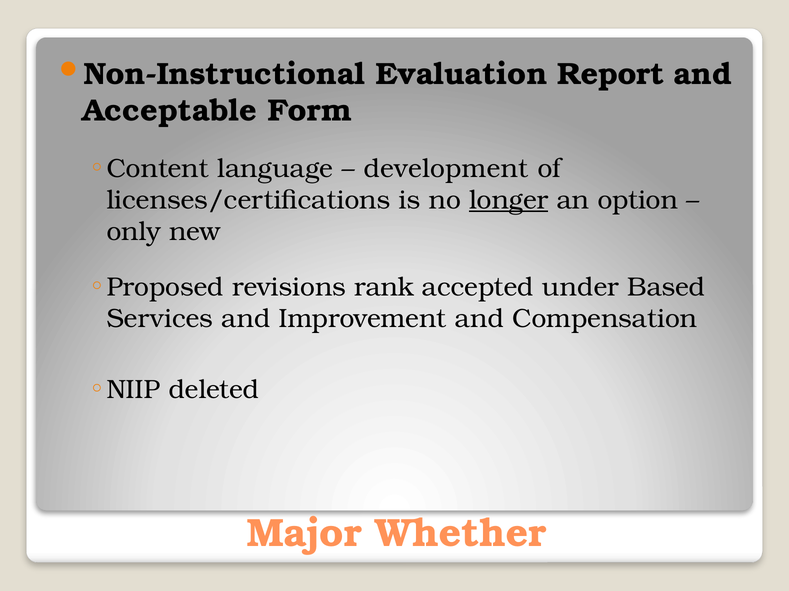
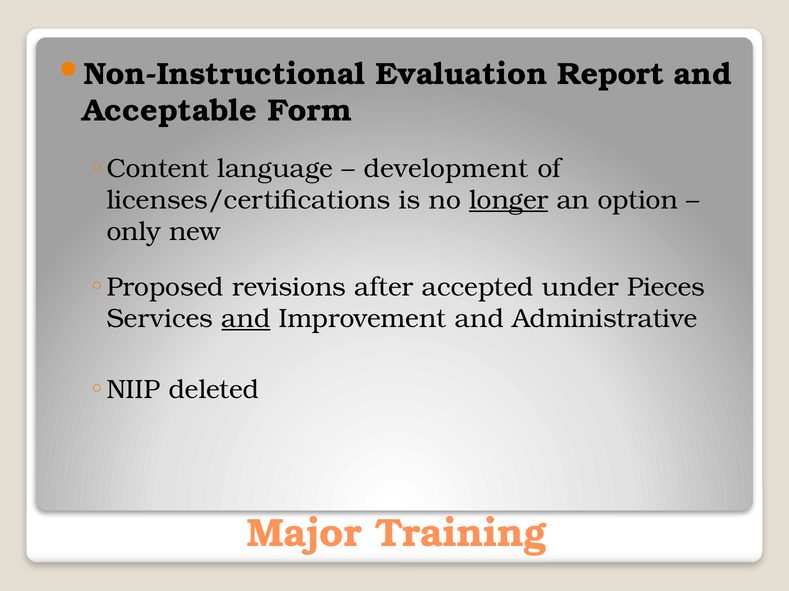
rank: rank -> after
Based: Based -> Pieces
and at (246, 319) underline: none -> present
Compensation: Compensation -> Administrative
Whether: Whether -> Training
